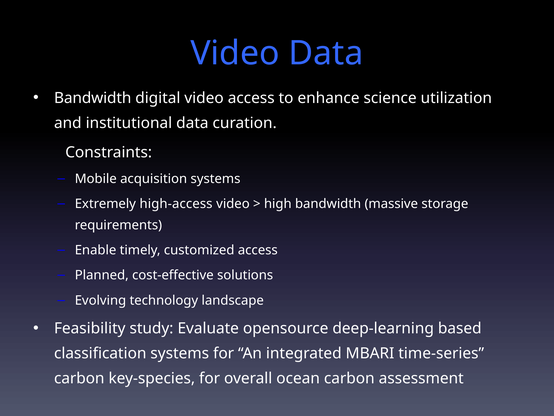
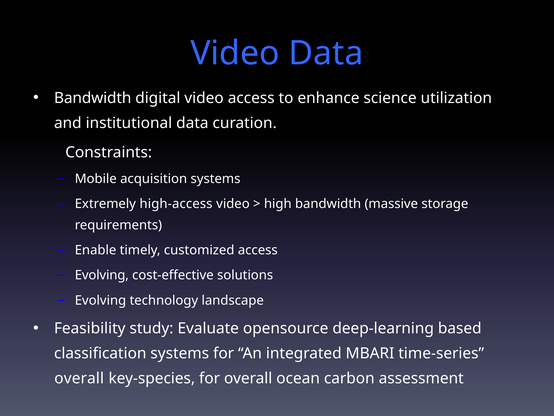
Planned at (102, 275): Planned -> Evolving
carbon at (79, 378): carbon -> overall
